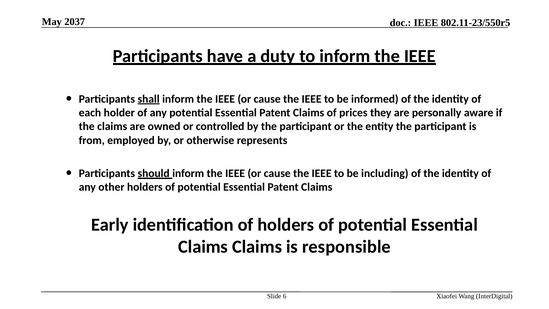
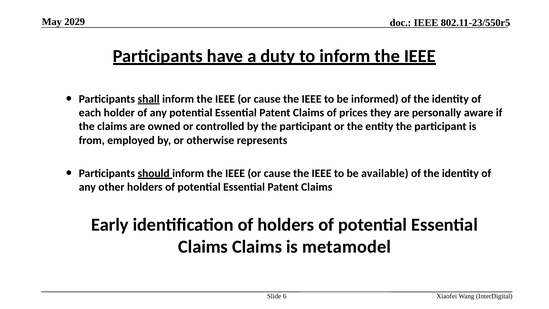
2037: 2037 -> 2029
including: including -> available
responsible: responsible -> metamodel
